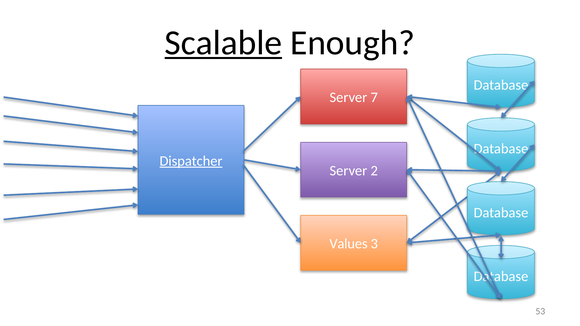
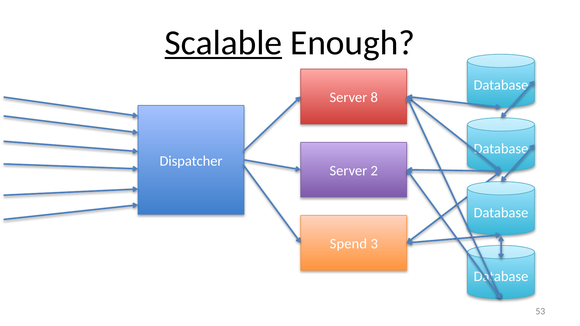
7: 7 -> 8
Dispatcher underline: present -> none
Values: Values -> Spend
